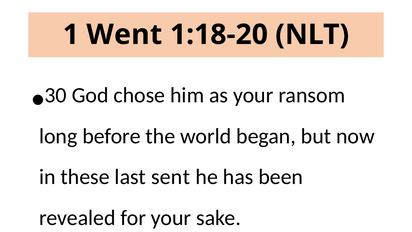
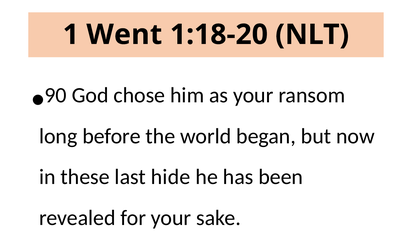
30: 30 -> 90
sent: sent -> hide
